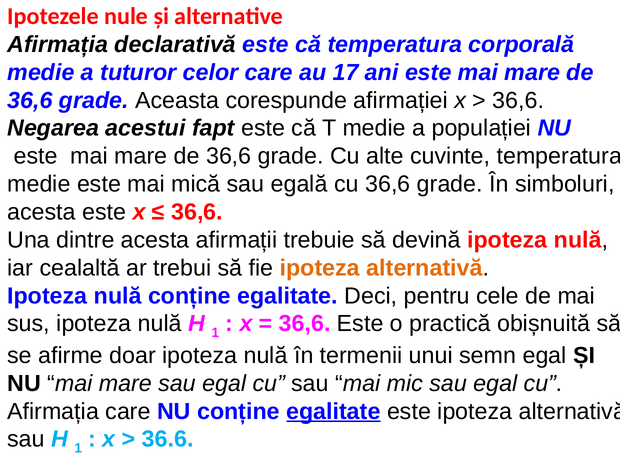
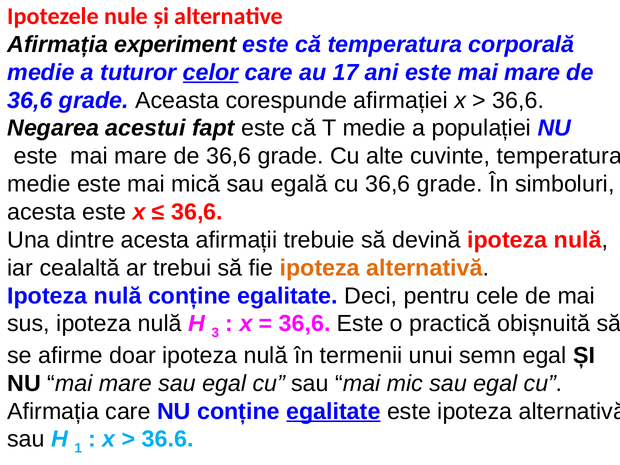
declarativă: declarativă -> experiment
celor underline: none -> present
nulă H 1: 1 -> 3
